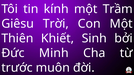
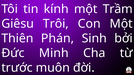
Trời: Trời -> Trôi
Khiết: Khiết -> Phán
